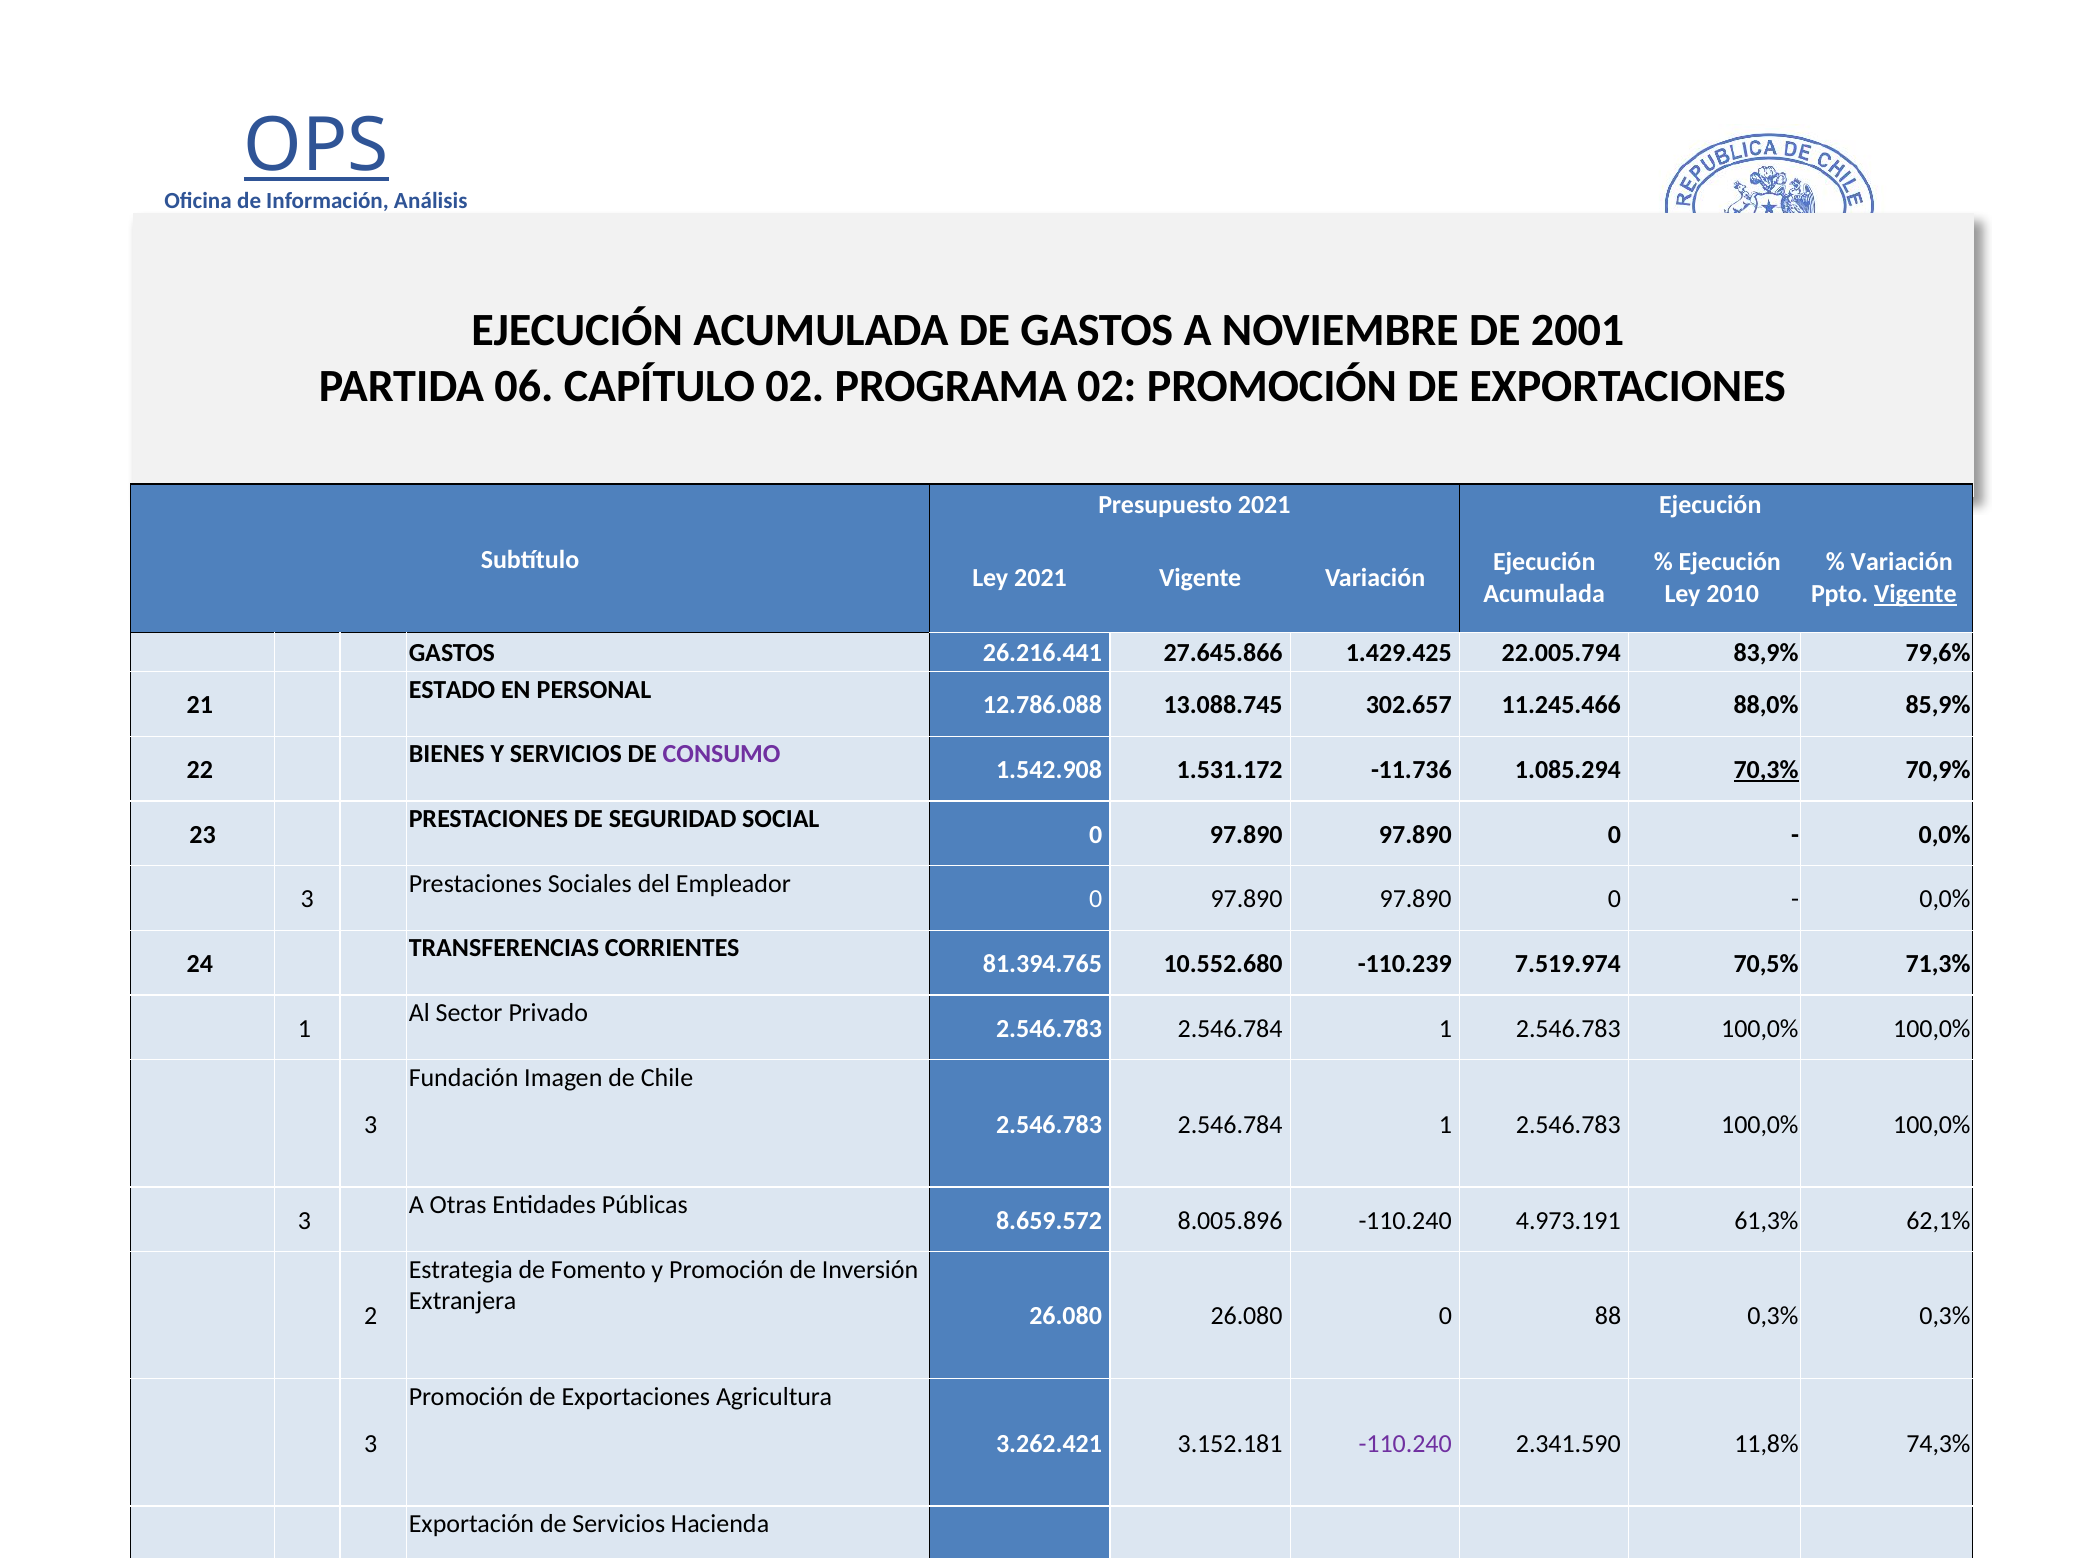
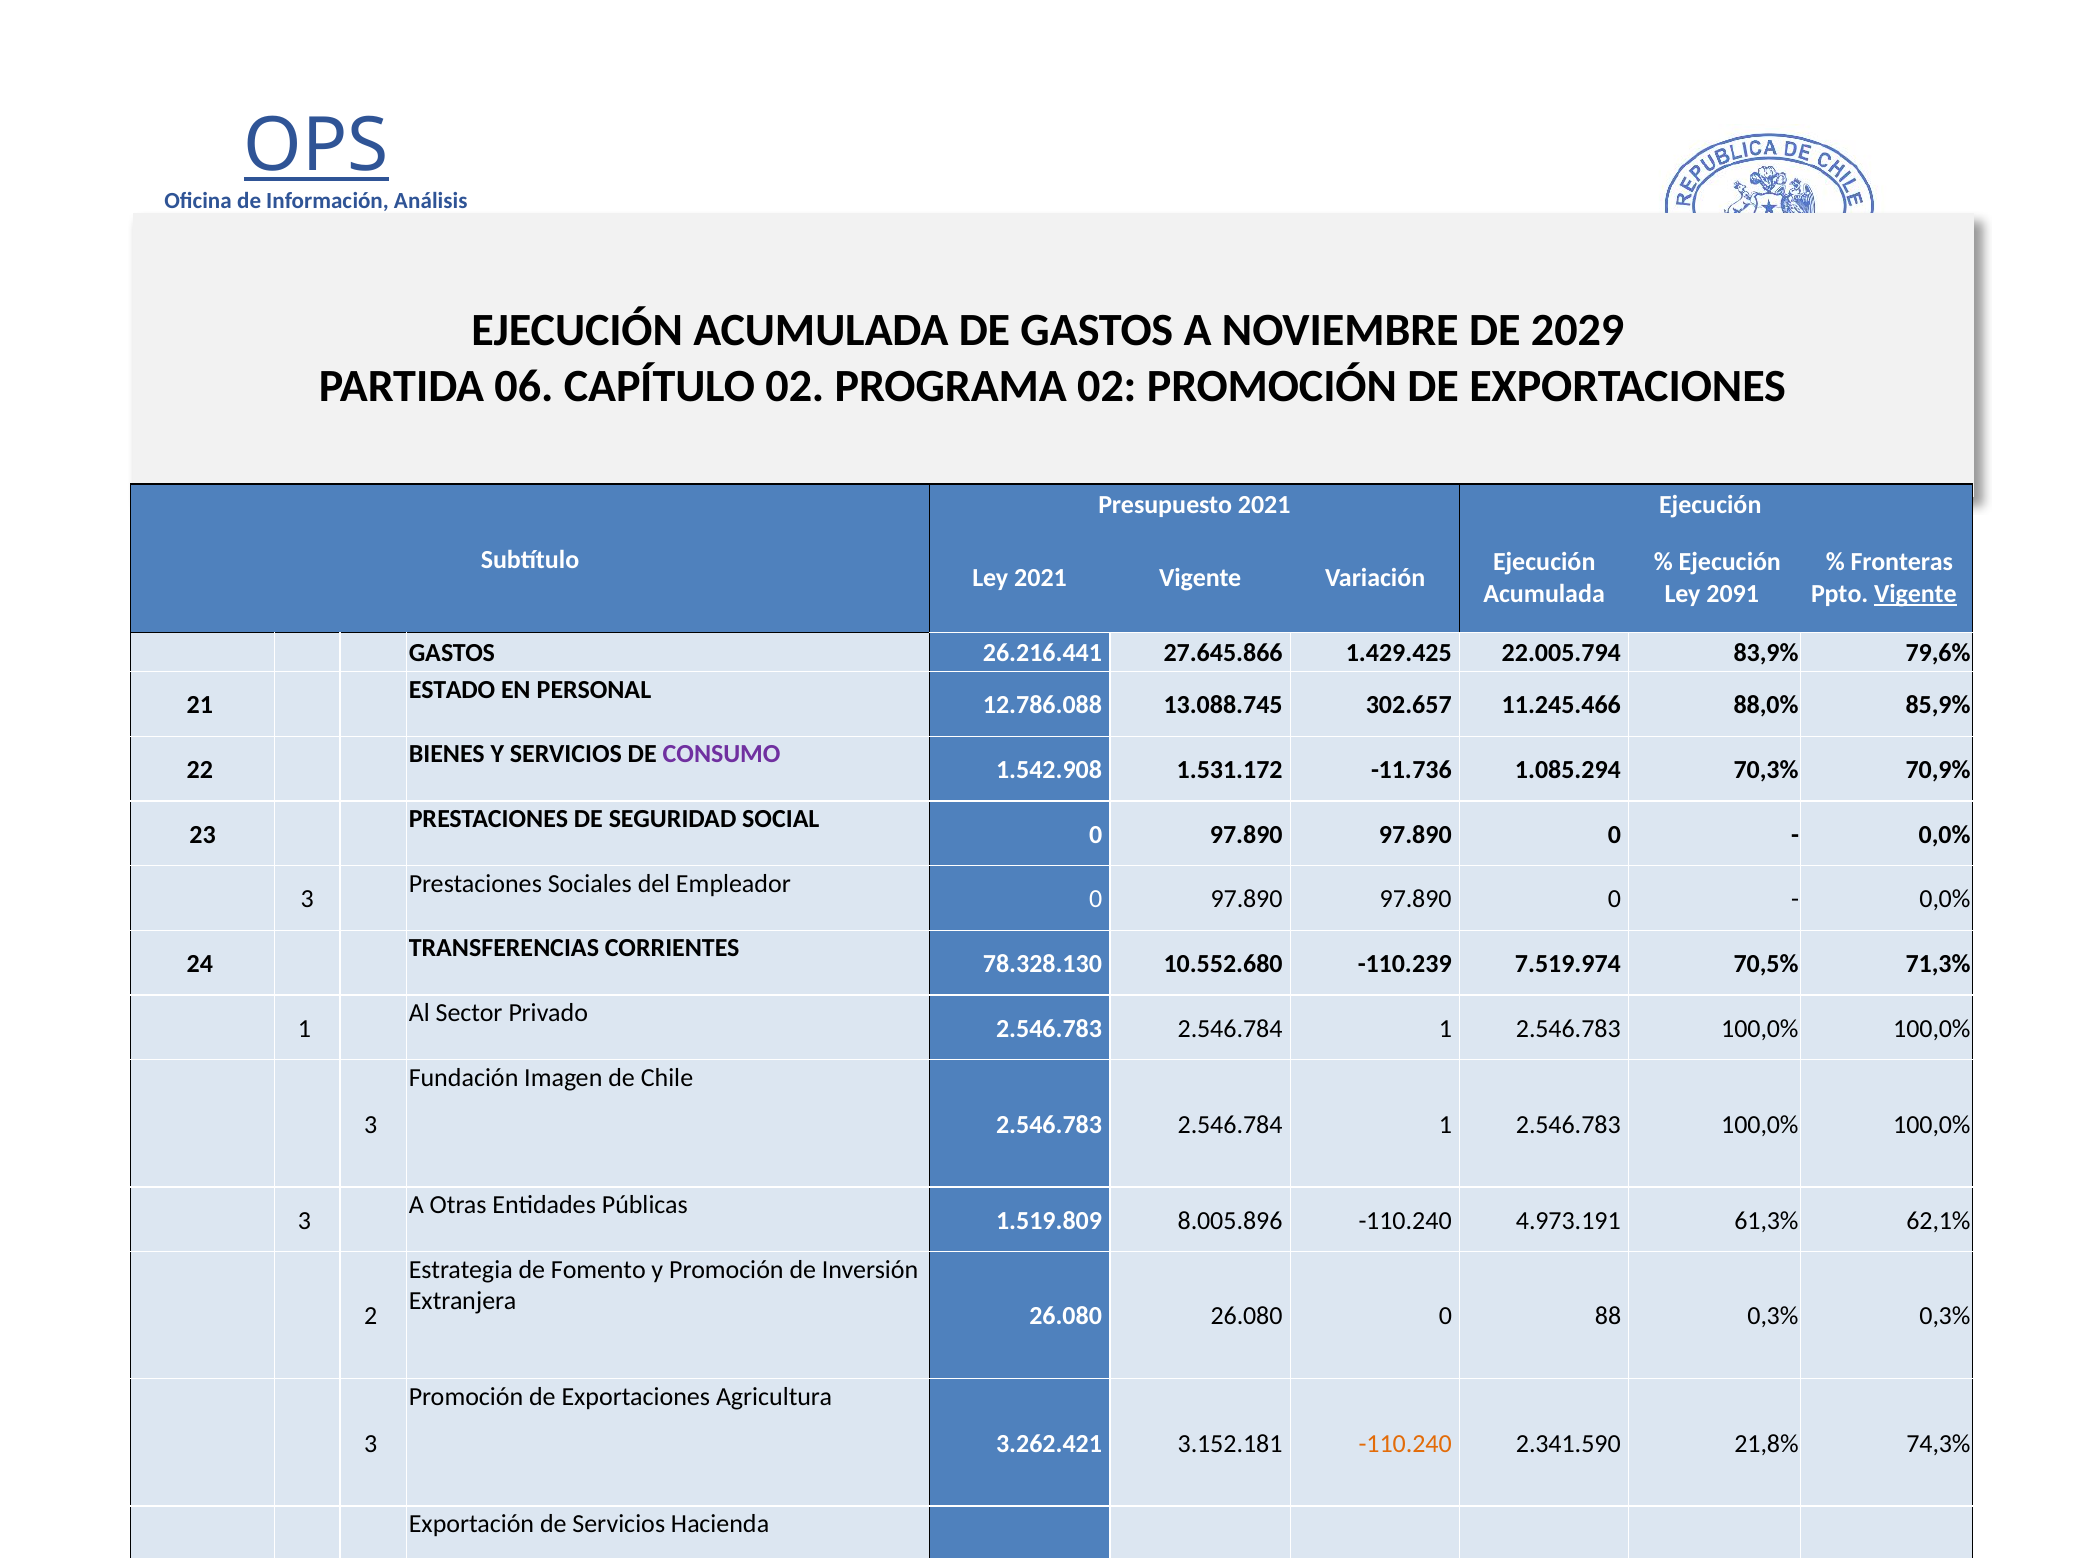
2001: 2001 -> 2029
Variación at (1902, 562): Variación -> Fronteras
2010: 2010 -> 2091
70,3% underline: present -> none
81.394.765: 81.394.765 -> 78.328.130
8.659.572: 8.659.572 -> 1.519.809
-110.240 at (1405, 1443) colour: purple -> orange
11,8%: 11,8% -> 21,8%
